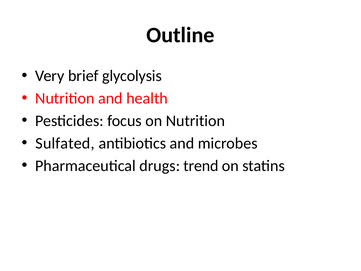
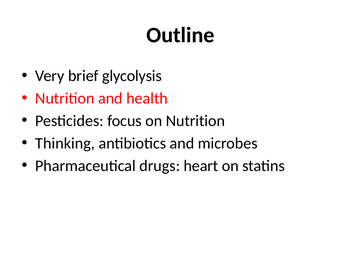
Sulfated: Sulfated -> Thinking
trend: trend -> heart
